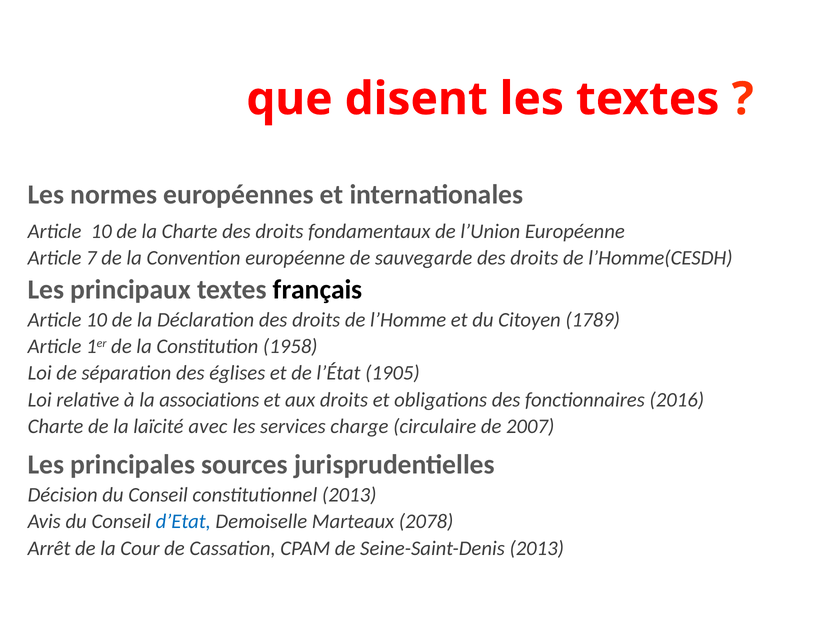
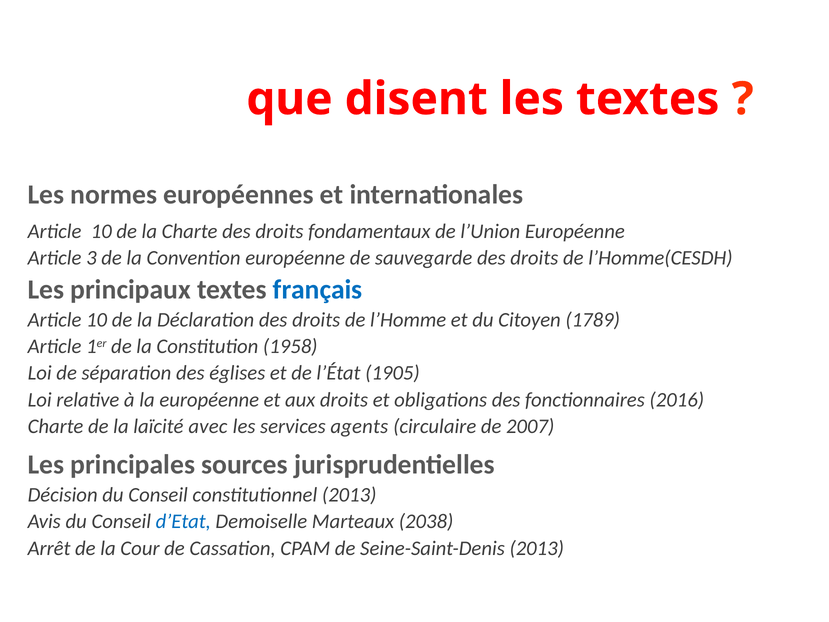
7: 7 -> 3
français colour: black -> blue
la associations: associations -> européenne
charge: charge -> agents
2078: 2078 -> 2038
